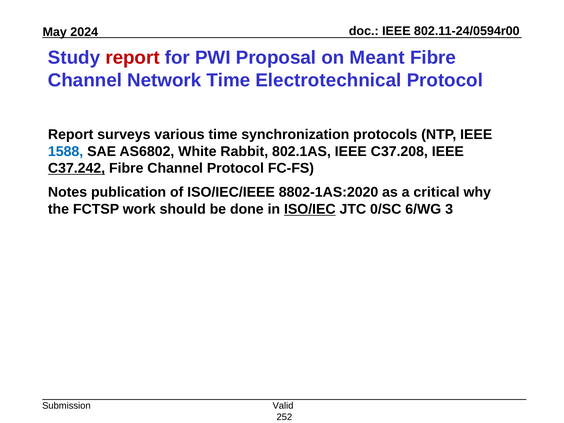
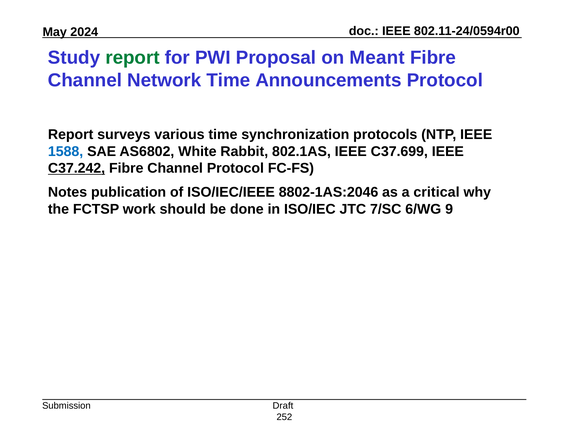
report at (133, 58) colour: red -> green
Electrotechnical: Electrotechnical -> Announcements
C37.208: C37.208 -> C37.699
8802-1AS:2020: 8802-1AS:2020 -> 8802-1AS:2046
ISO/IEC underline: present -> none
0/SC: 0/SC -> 7/SC
3: 3 -> 9
Valid: Valid -> Draft
